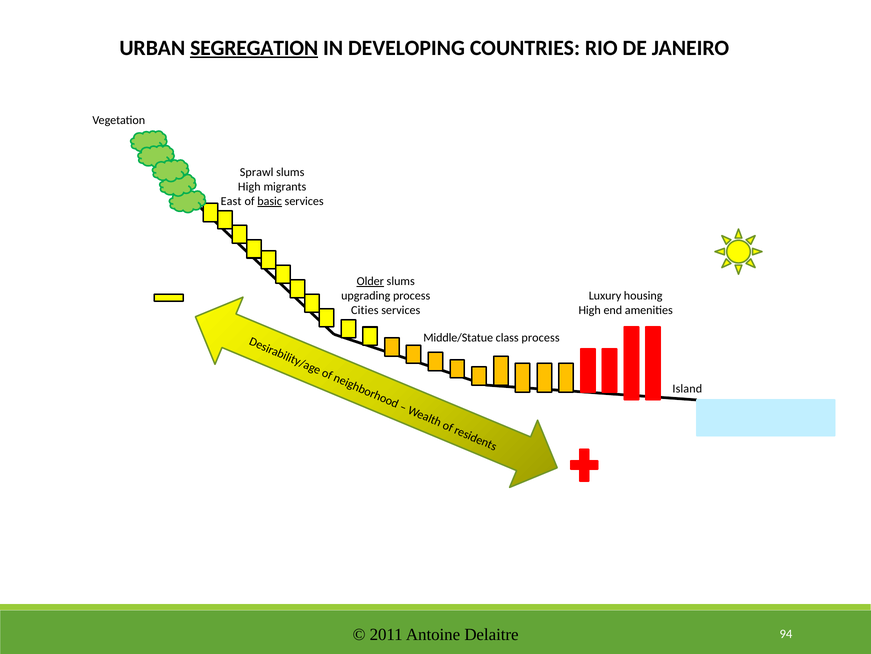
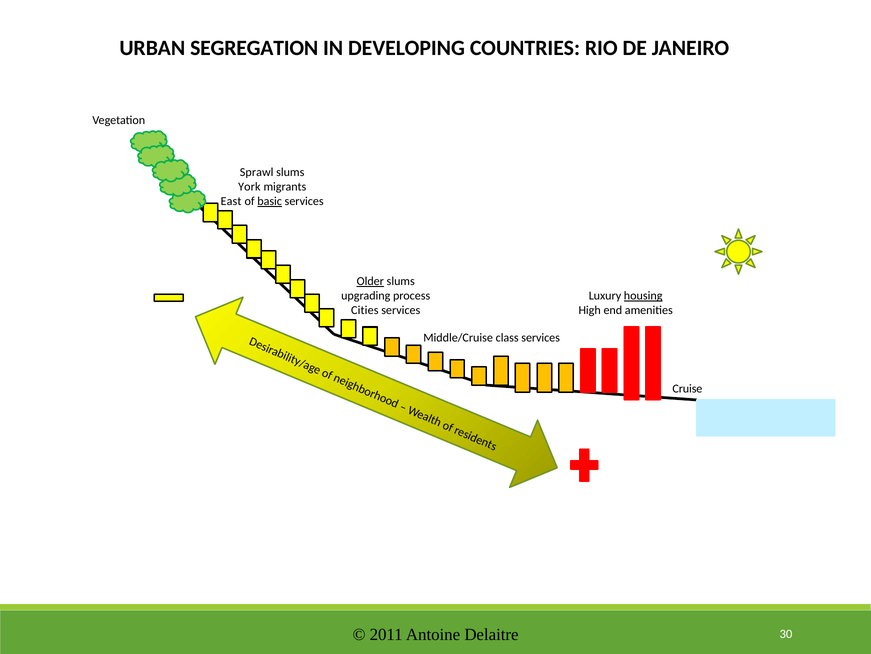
SEGREGATION underline: present -> none
High at (249, 187): High -> York
housing underline: none -> present
Middle/Statue: Middle/Statue -> Middle/Cruise
class process: process -> services
Island: Island -> Cruise
94: 94 -> 30
